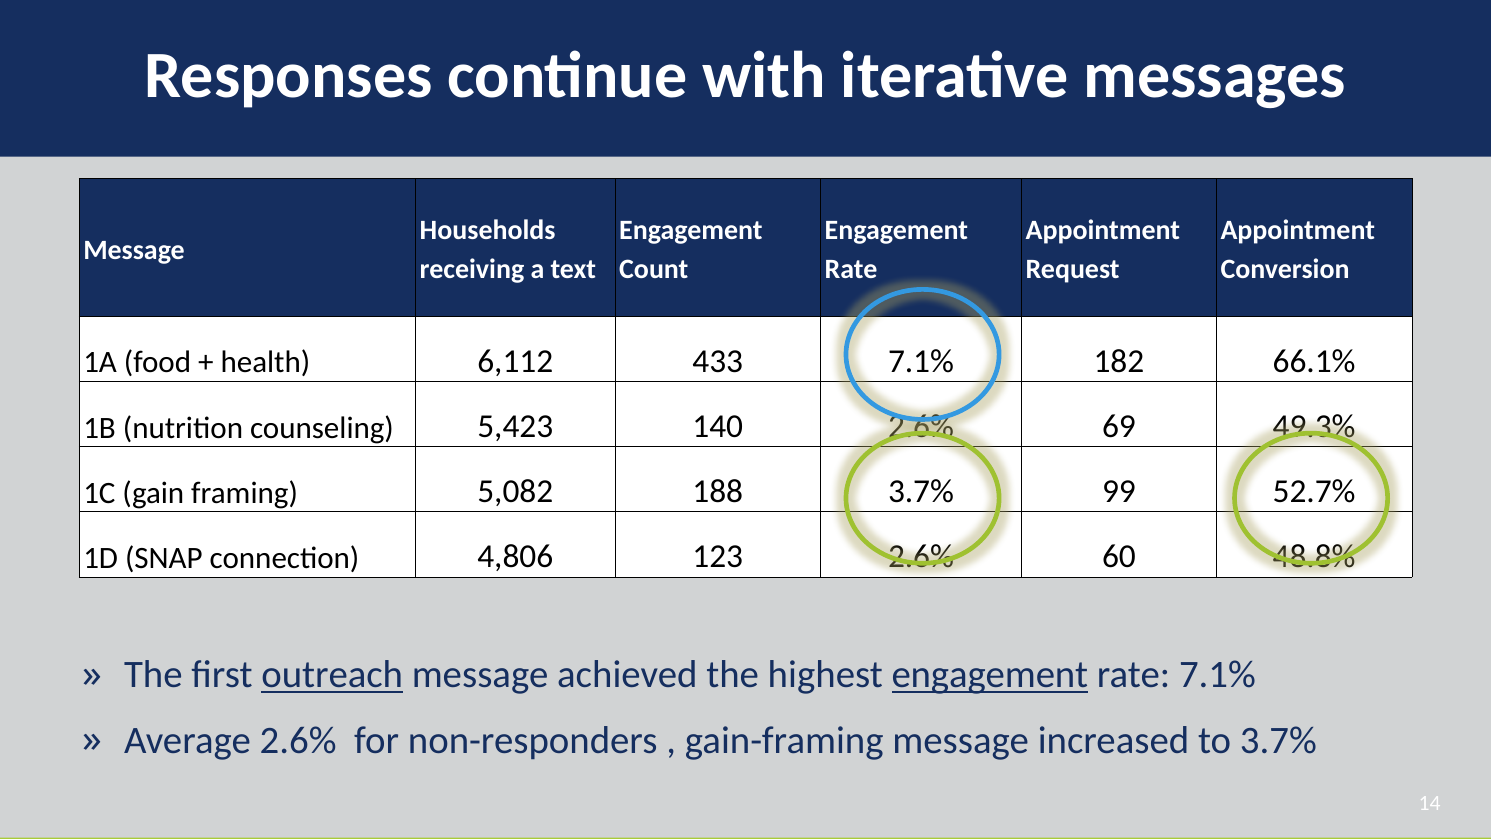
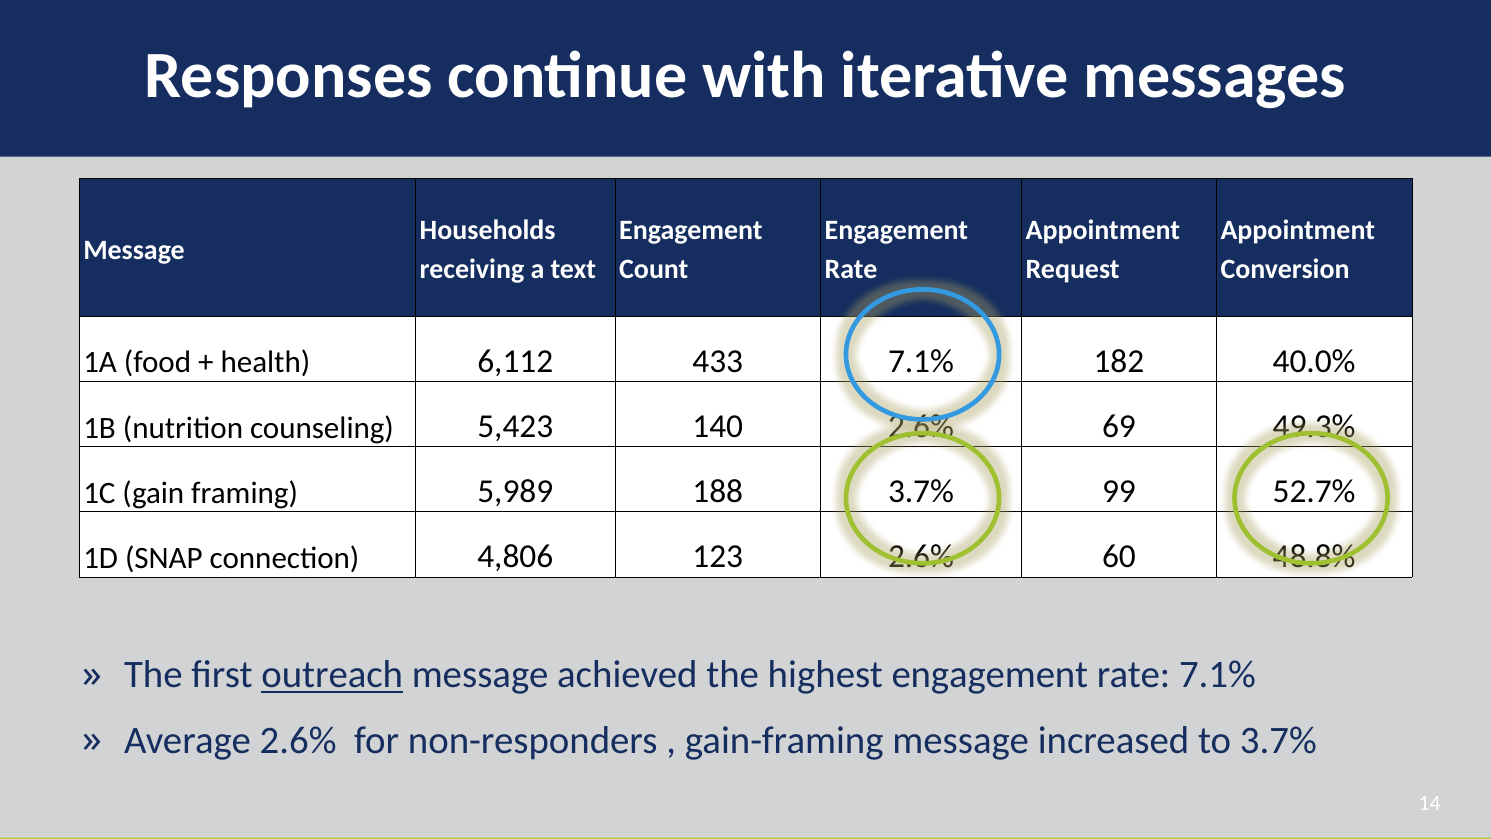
66.1%: 66.1% -> 40.0%
5,082: 5,082 -> 5,989
engagement at (990, 675) underline: present -> none
